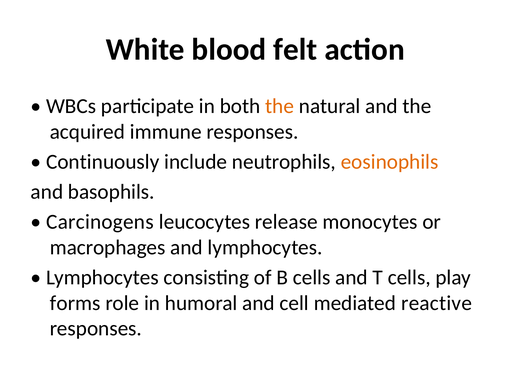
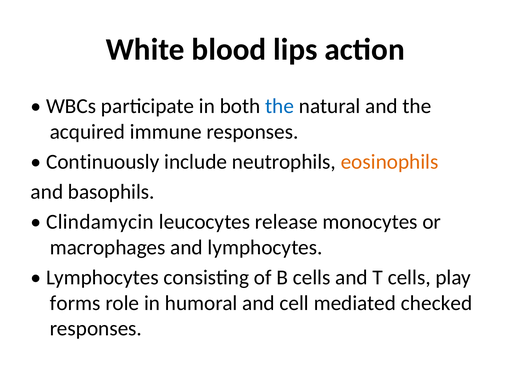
felt: felt -> lips
the at (280, 106) colour: orange -> blue
Carcinogens: Carcinogens -> Clindamycin
reactive: reactive -> checked
